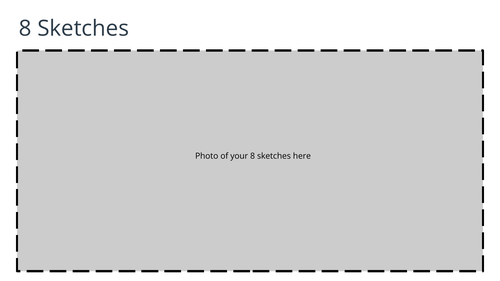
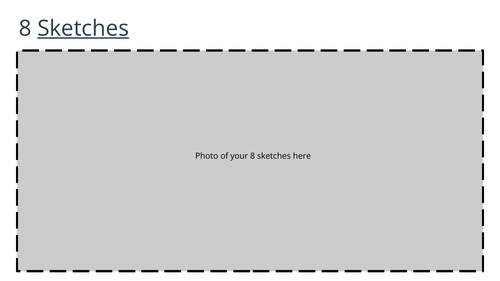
Sketches at (83, 29) underline: none -> present
